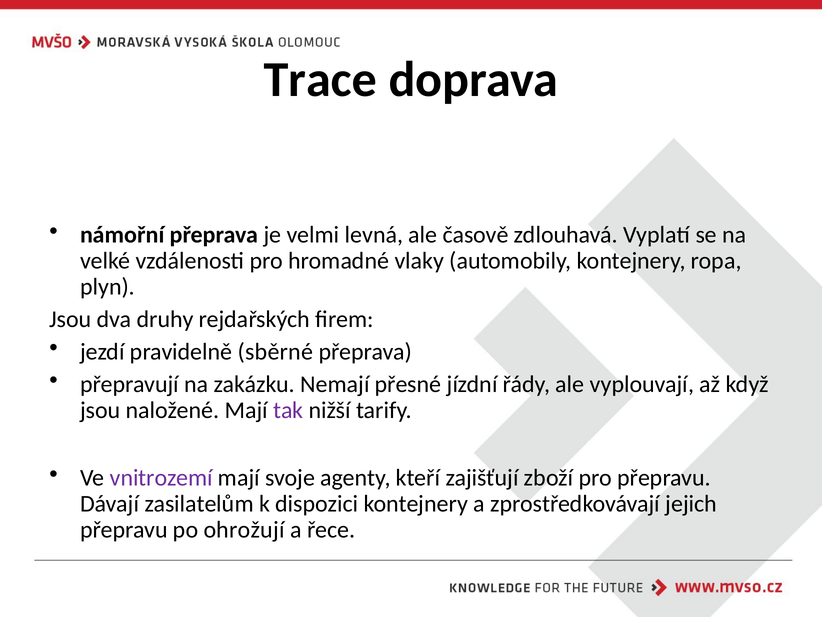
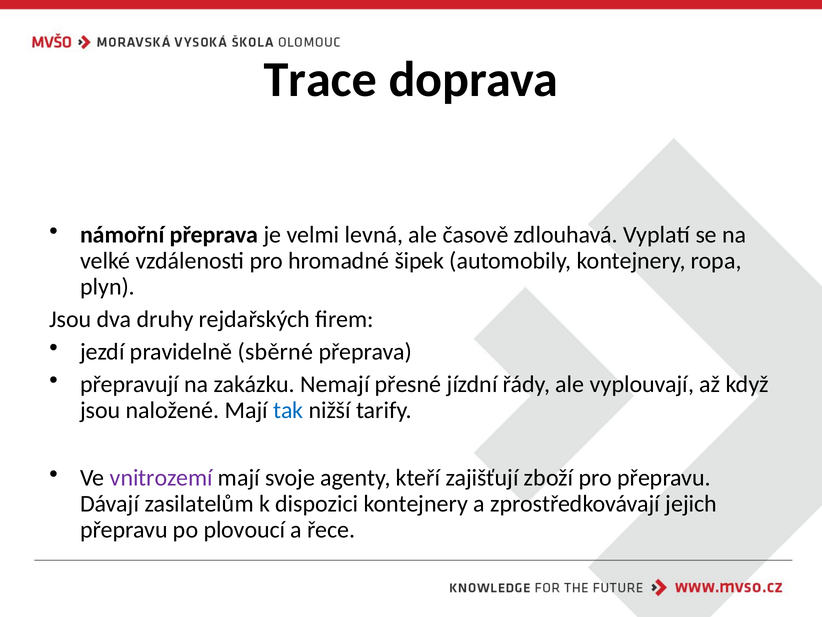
vlaky: vlaky -> šipek
tak colour: purple -> blue
ohrožují: ohrožují -> plovoucí
